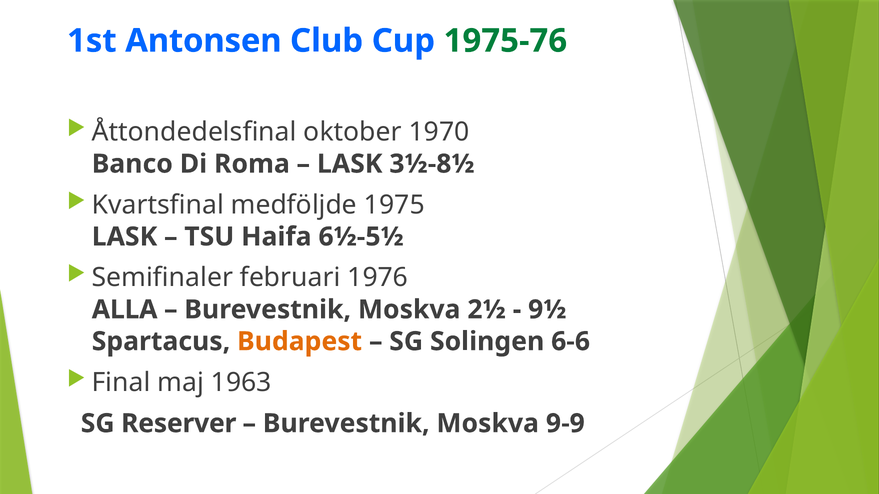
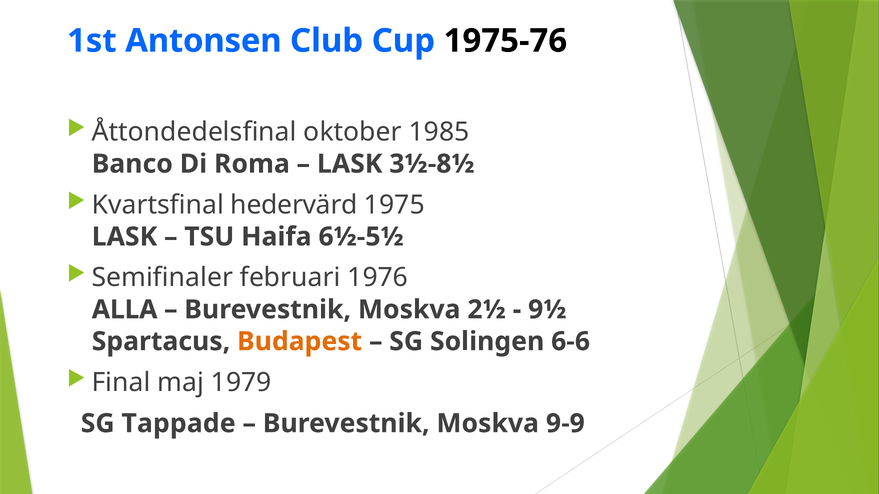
1975-76 colour: green -> black
1970: 1970 -> 1985
medföljde: medföljde -> hedervärd
1963: 1963 -> 1979
Reserver: Reserver -> Tappade
